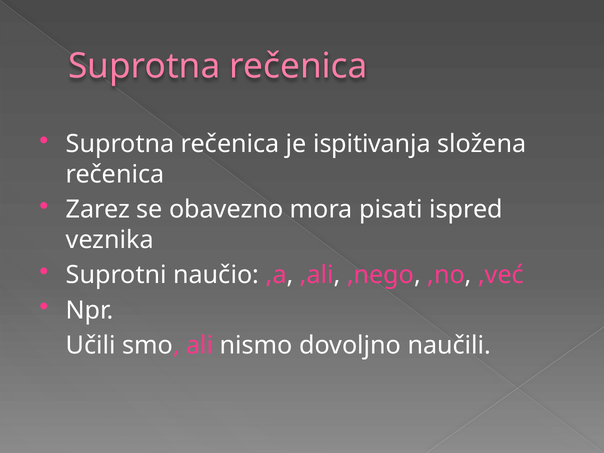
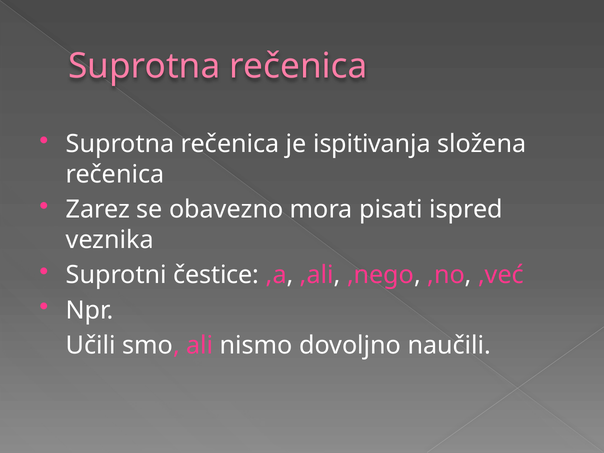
naučio: naučio -> čestice
